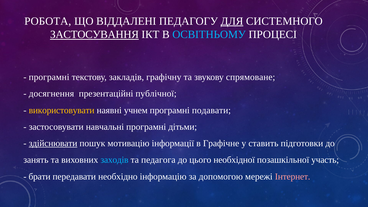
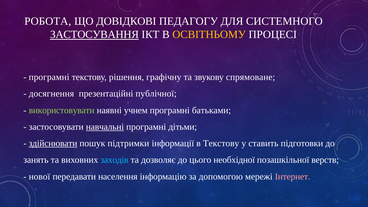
ВІДДАЛЕНІ: ВІДДАЛЕНІ -> ДОВІДКОВІ
ДЛЯ underline: present -> none
ОСВІТНЬОМУ colour: light blue -> yellow
закладів: закладів -> рішення
використовувати colour: yellow -> light green
подавати: подавати -> батьками
навчальні underline: none -> present
мотивацію: мотивацію -> підтримки
в Графічне: Графічне -> Текстову
педагога: педагога -> дозволяє
участь: участь -> верств
брати: брати -> нової
необхідно: необхідно -> населення
